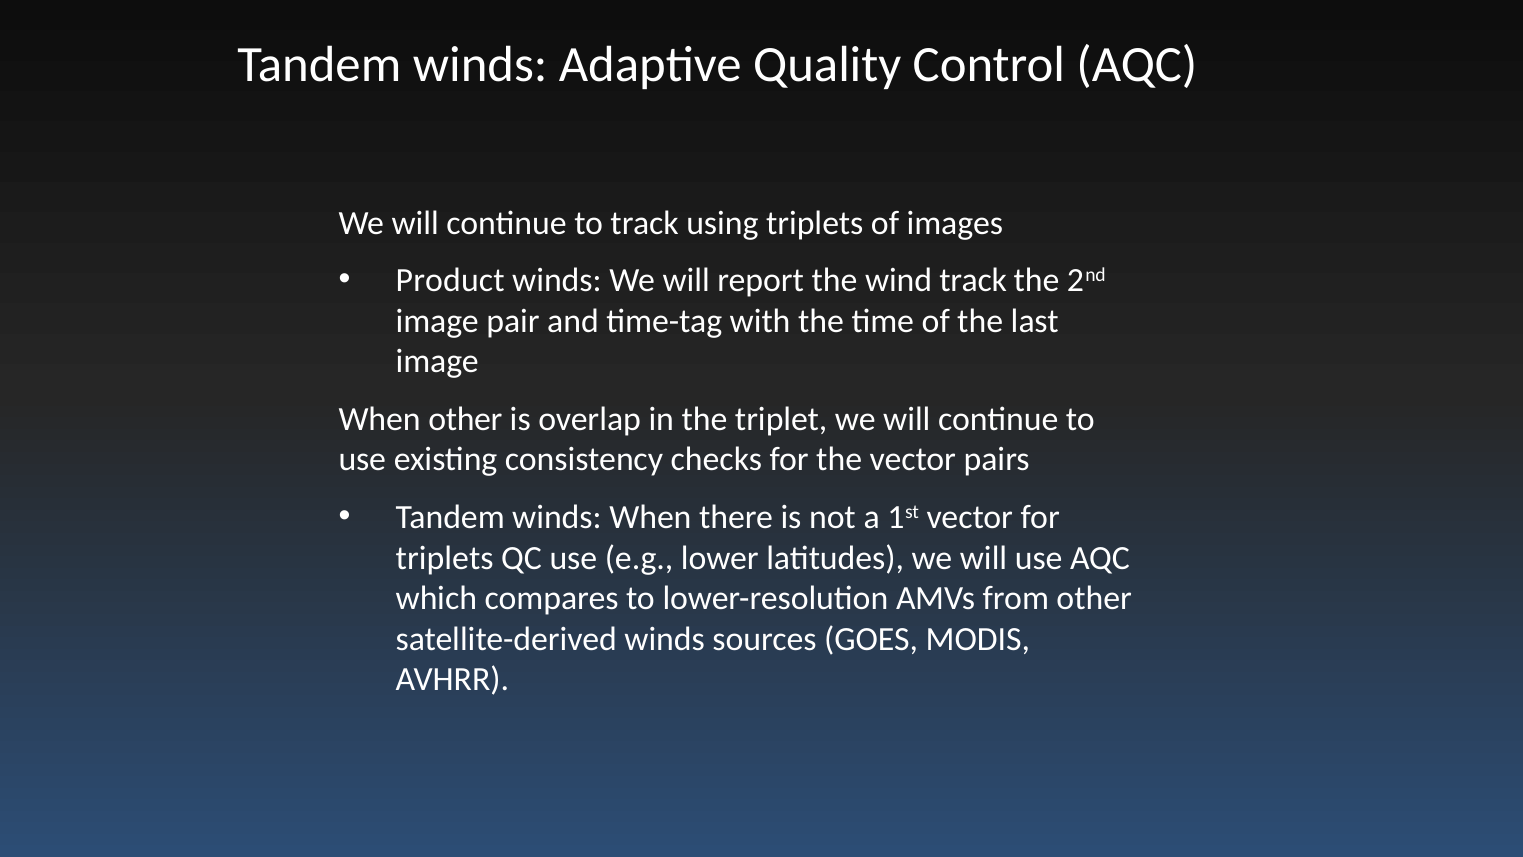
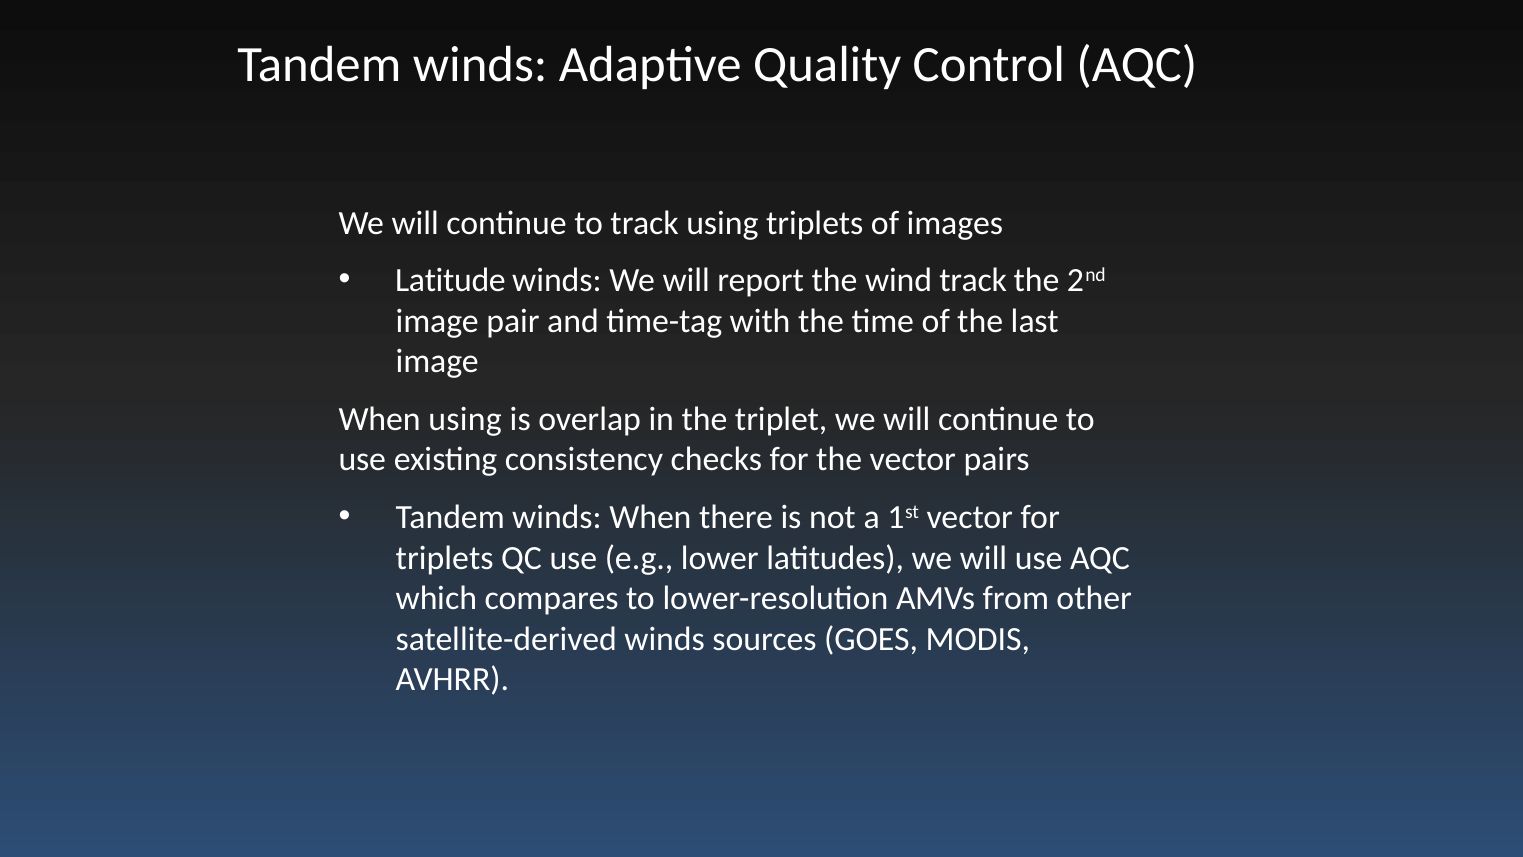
Product: Product -> Latitude
When other: other -> using
